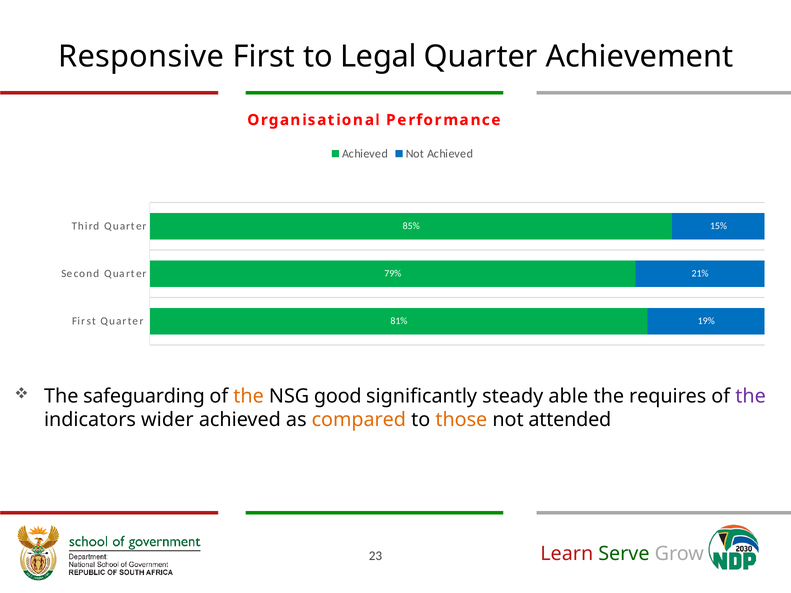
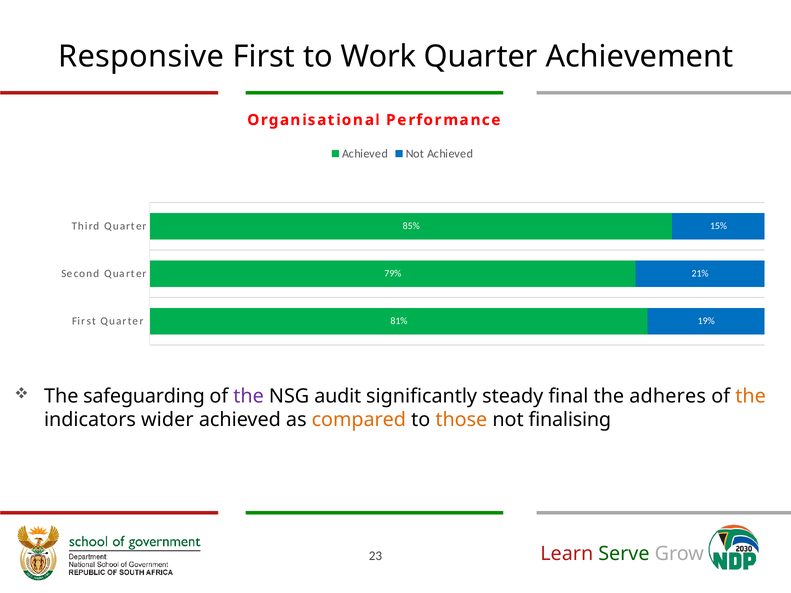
Legal: Legal -> Work
the at (249, 396) colour: orange -> purple
good: good -> audit
able: able -> final
requires: requires -> adheres
the at (751, 396) colour: purple -> orange
attended: attended -> finalising
